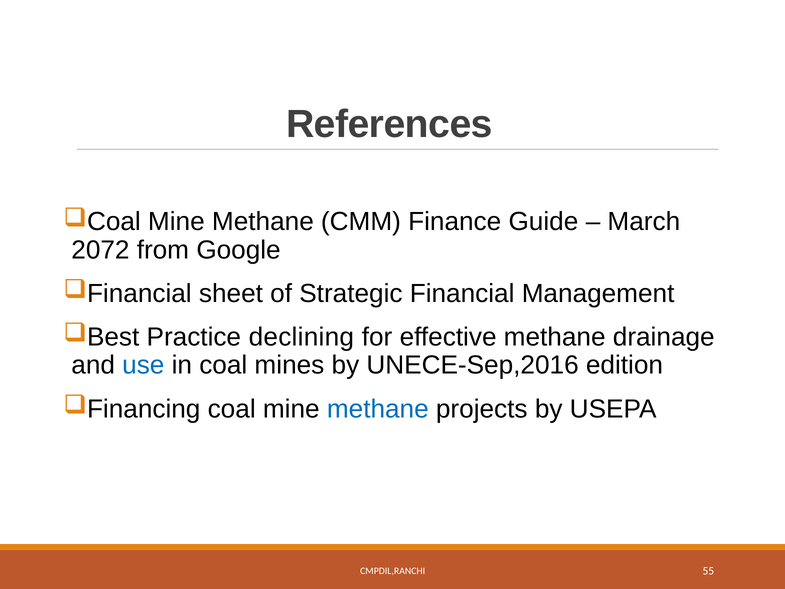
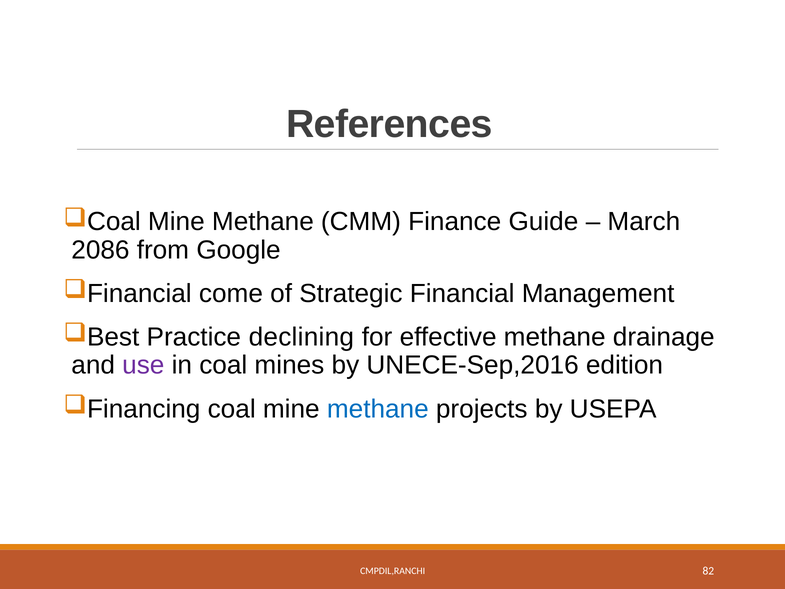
2072: 2072 -> 2086
sheet: sheet -> come
use colour: blue -> purple
55: 55 -> 82
